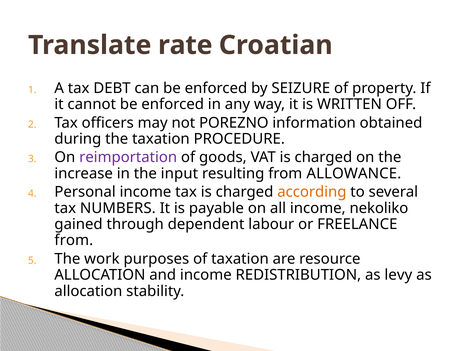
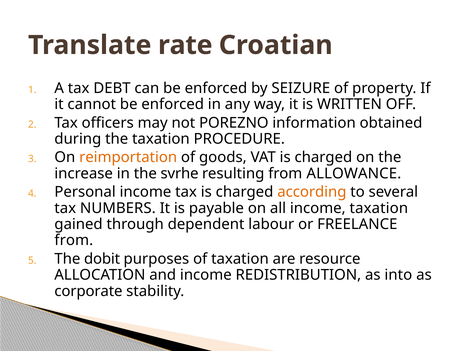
reimportation colour: purple -> orange
input: input -> svrhe
income nekoliko: nekoliko -> taxation
work: work -> dobit
levy: levy -> into
allocation at (88, 291): allocation -> corporate
